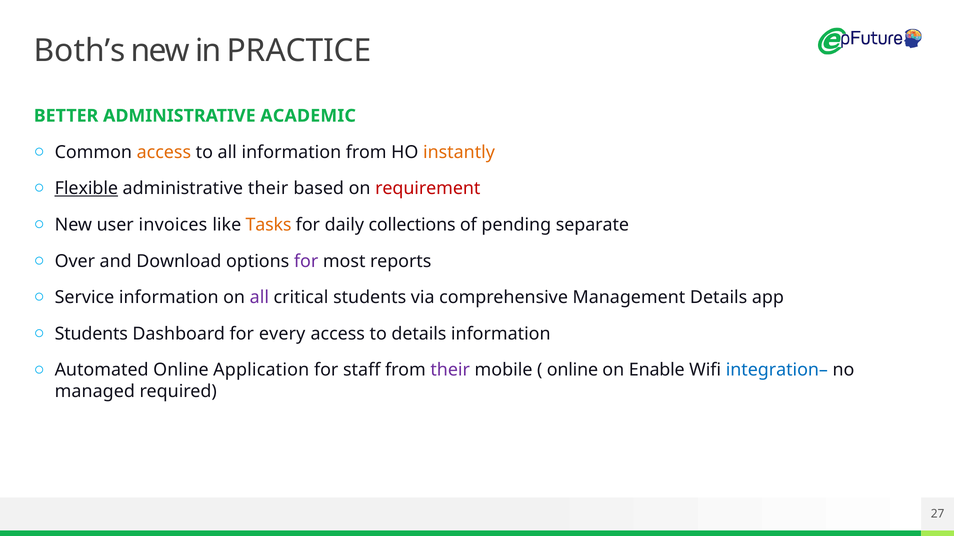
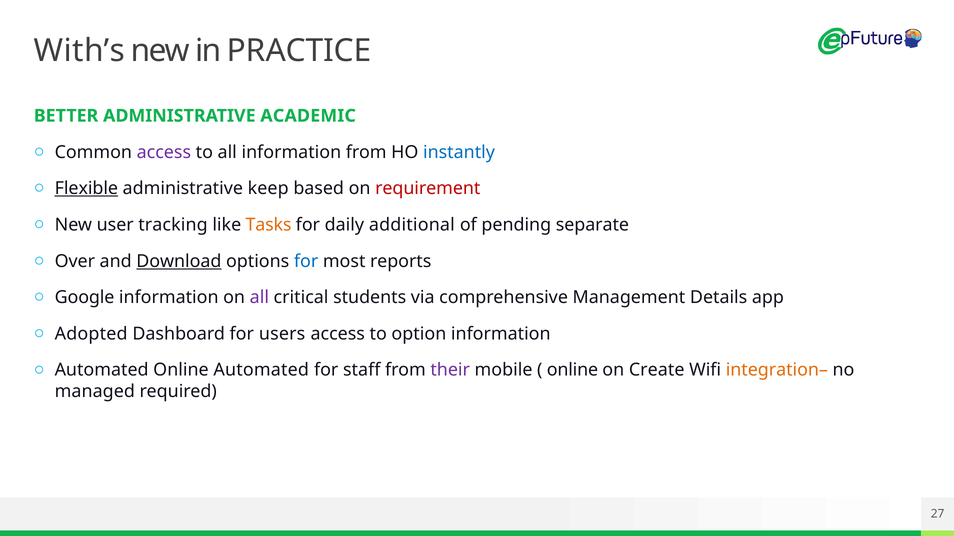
Both’s: Both’s -> With’s
access at (164, 152) colour: orange -> purple
instantly colour: orange -> blue
administrative their: their -> keep
invoices: invoices -> tracking
collections: collections -> additional
Download underline: none -> present
for at (306, 261) colour: purple -> blue
Service: Service -> Google
Students at (91, 334): Students -> Adopted
every: every -> users
to details: details -> option
Online Application: Application -> Automated
Enable: Enable -> Create
integration– colour: blue -> orange
